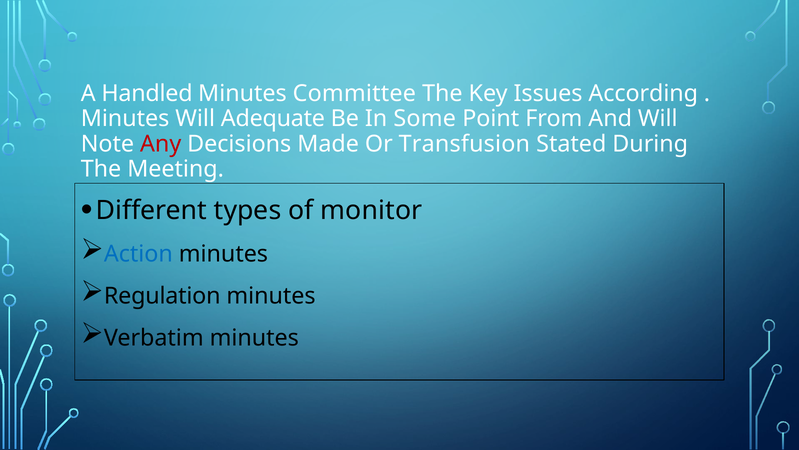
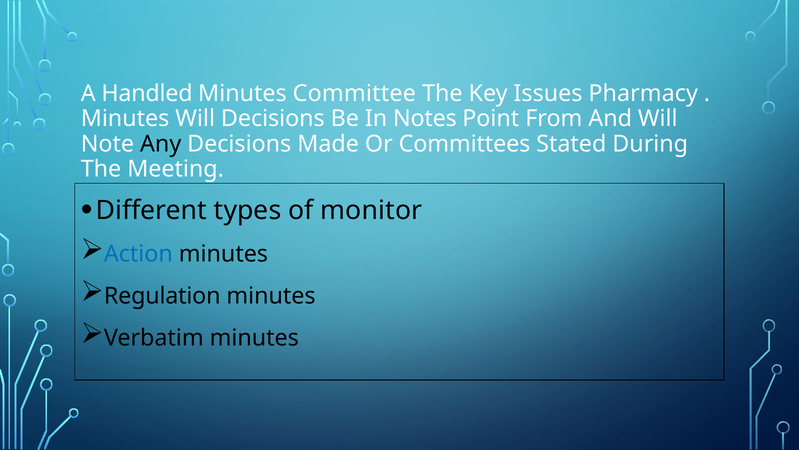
According: According -> Pharmacy
Will Adequate: Adequate -> Decisions
Some: Some -> Notes
Any colour: red -> black
Transfusion: Transfusion -> Committees
